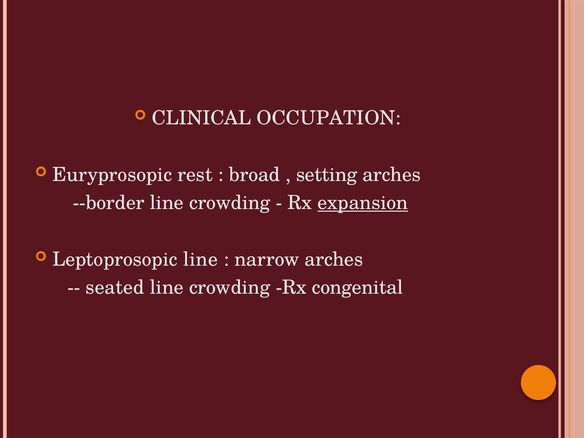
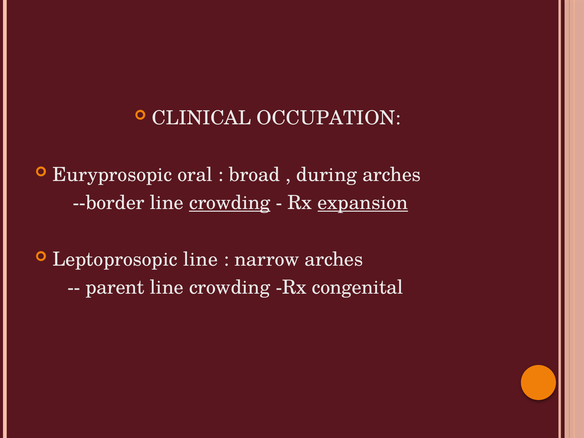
rest: rest -> oral
setting: setting -> during
crowding at (230, 203) underline: none -> present
seated: seated -> parent
